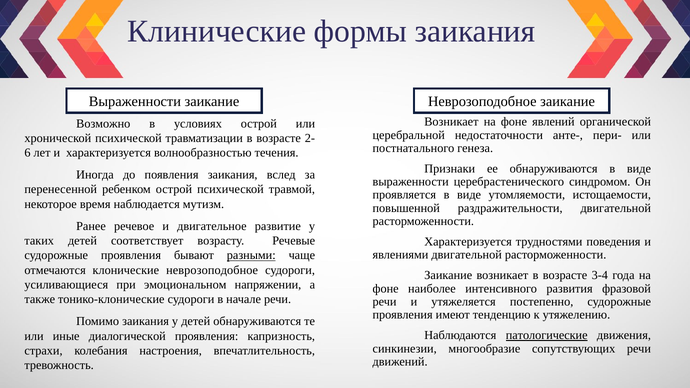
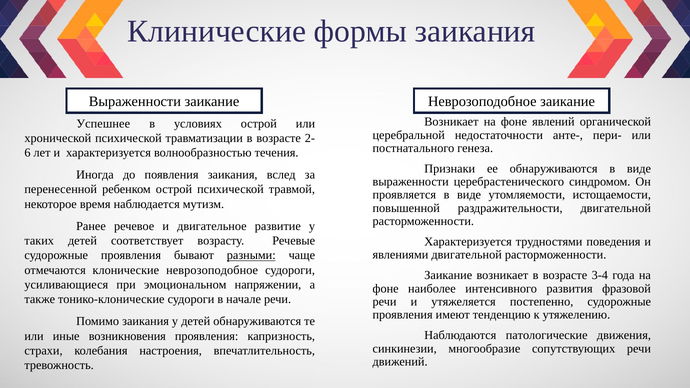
Возможно: Возможно -> Успешнее
патологические underline: present -> none
диалогической: диалогической -> возникновения
